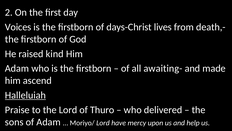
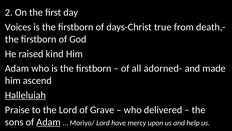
lives: lives -> true
awaiting-: awaiting- -> adorned-
Thuro: Thuro -> Grave
Adam at (49, 122) underline: none -> present
